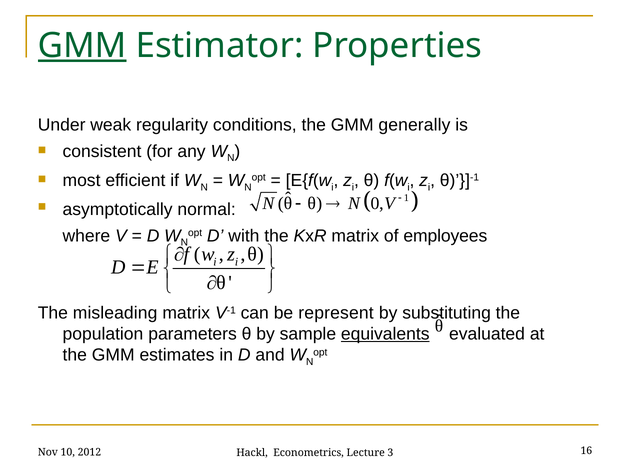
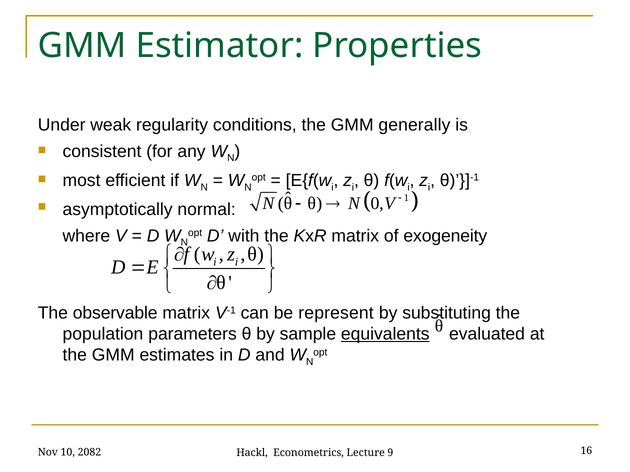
GMM at (82, 46) underline: present -> none
employees: employees -> exogeneity
misleading: misleading -> observable
2012: 2012 -> 2082
3: 3 -> 9
